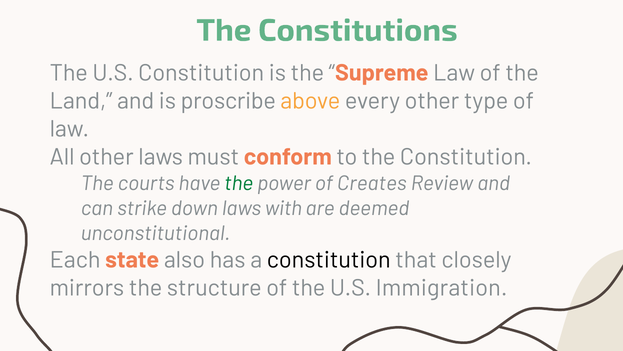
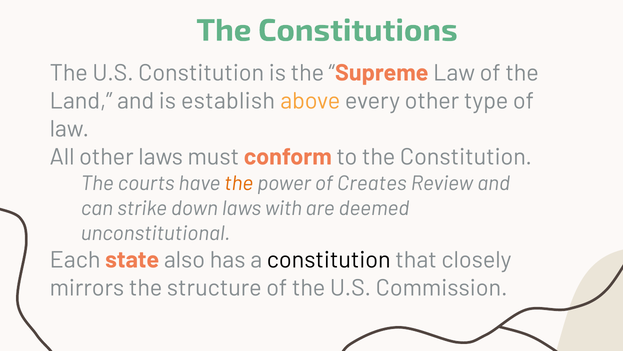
proscribe: proscribe -> establish
the at (239, 183) colour: green -> orange
Immigration: Immigration -> Commission
